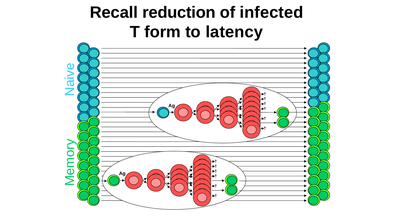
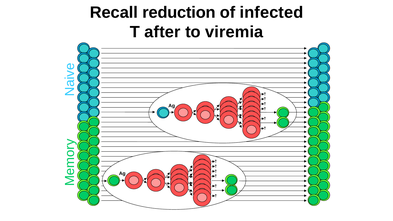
form: form -> after
latency: latency -> viremia
